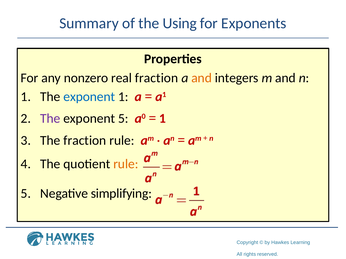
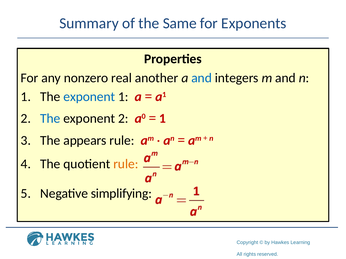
Using: Using -> Same
real fraction: fraction -> another
and at (202, 78) colour: orange -> blue
The at (50, 119) colour: purple -> blue
exponent 5: 5 -> 2
The fraction: fraction -> appears
